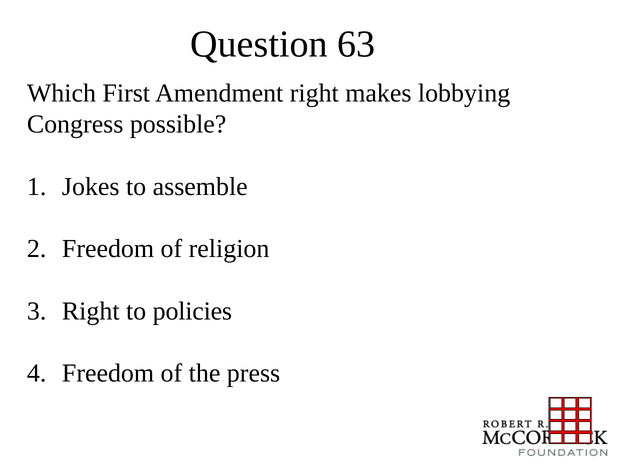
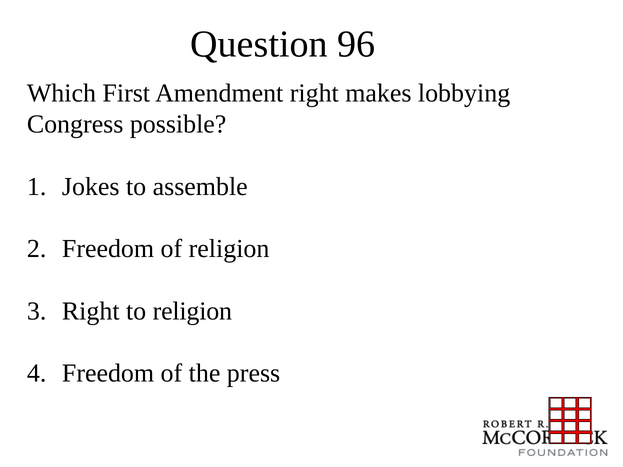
63: 63 -> 96
to policies: policies -> religion
